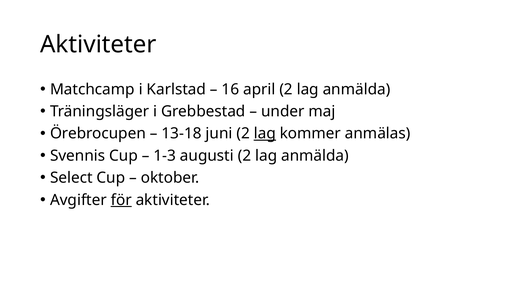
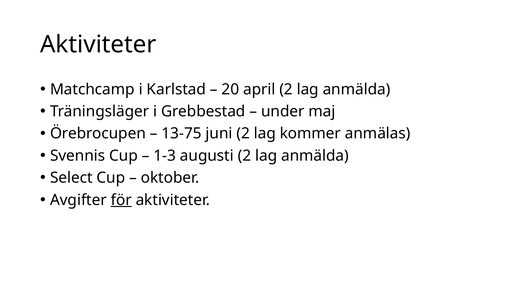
16: 16 -> 20
13-18: 13-18 -> 13-75
lag at (265, 133) underline: present -> none
